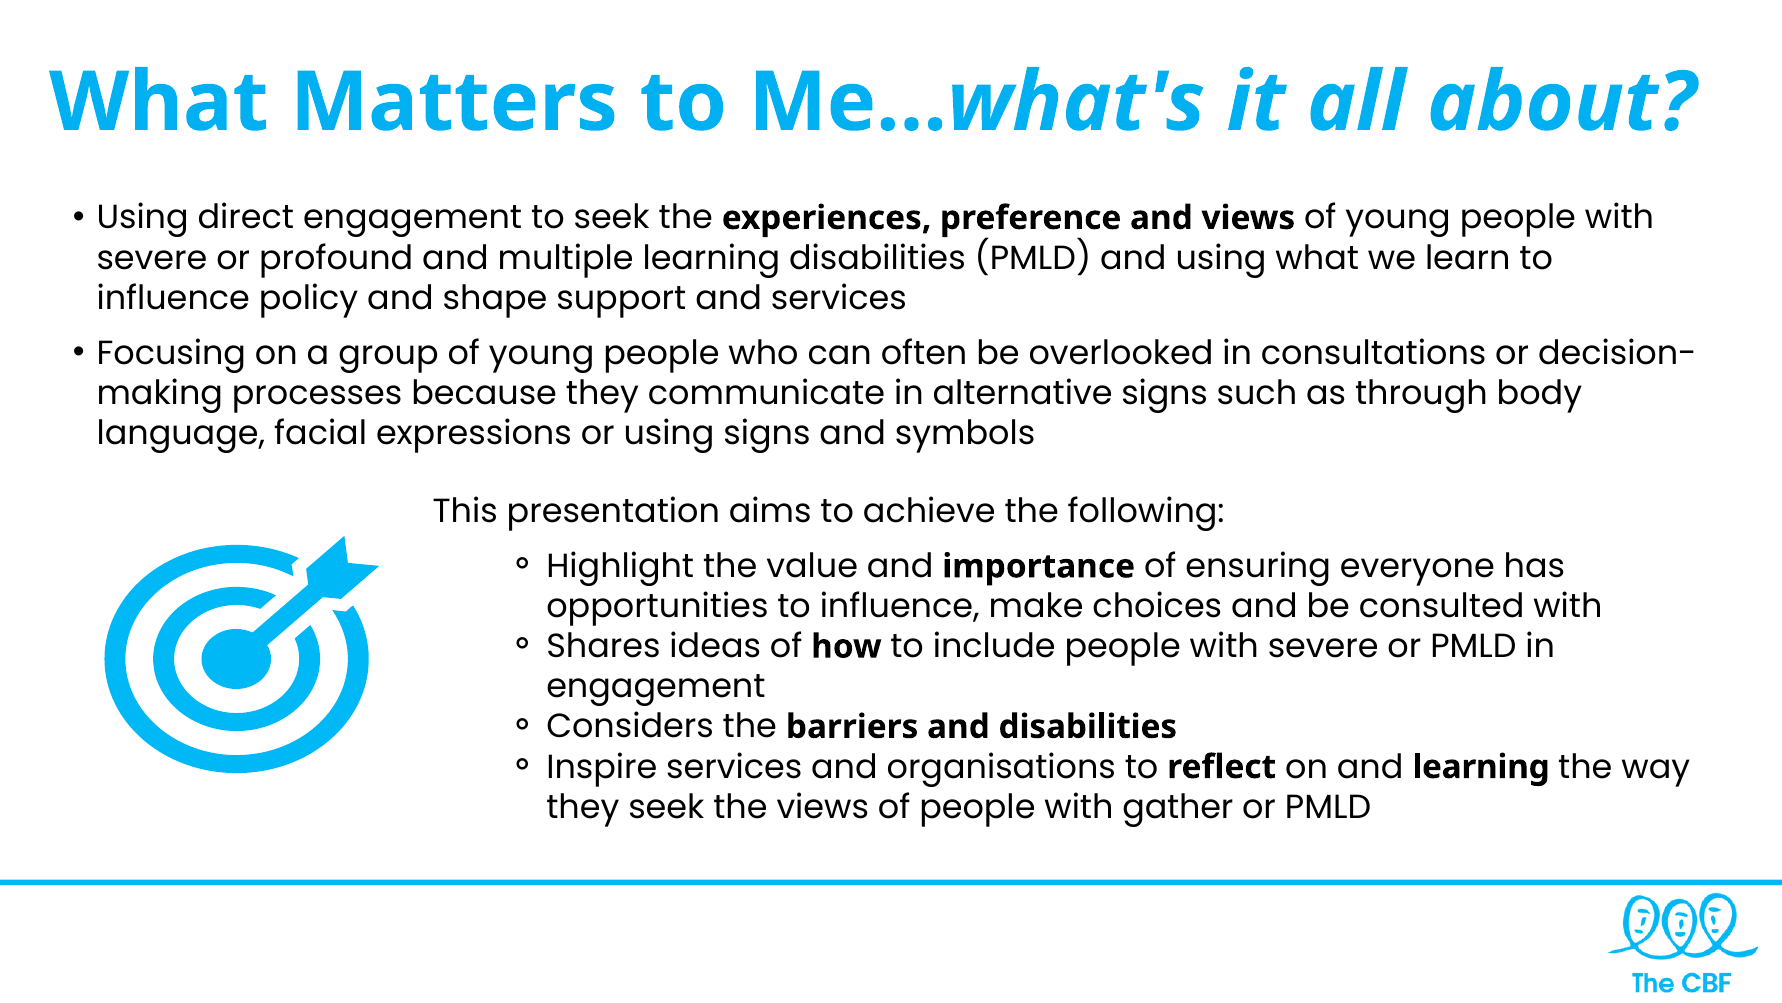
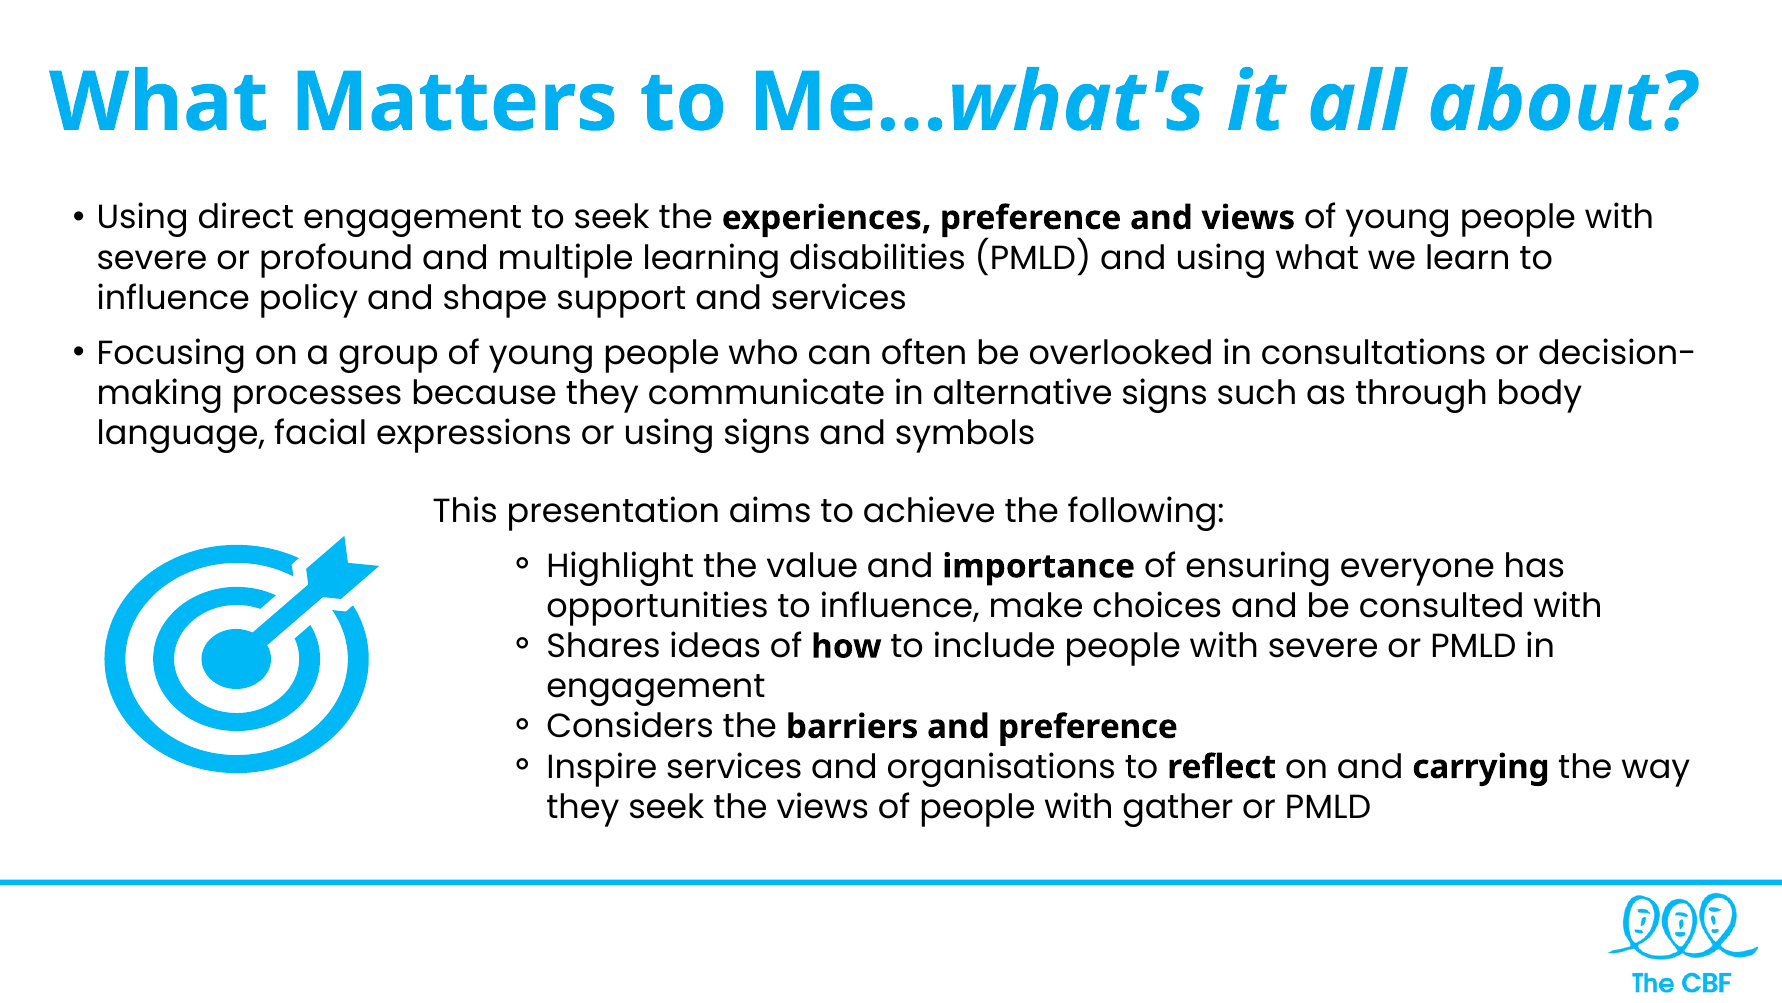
and disabilities: disabilities -> preference
and learning: learning -> carrying
